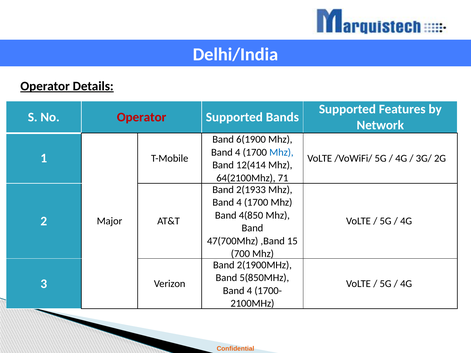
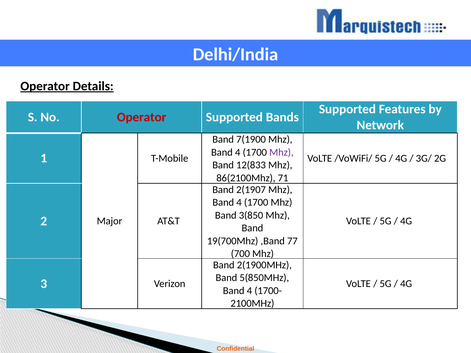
6(1900: 6(1900 -> 7(1900
Mhz at (281, 152) colour: blue -> purple
12(414: 12(414 -> 12(833
64(2100Mhz: 64(2100Mhz -> 86(2100Mhz
2(1933: 2(1933 -> 2(1907
4(850: 4(850 -> 3(850
47(700Mhz: 47(700Mhz -> 19(700Mhz
15: 15 -> 77
